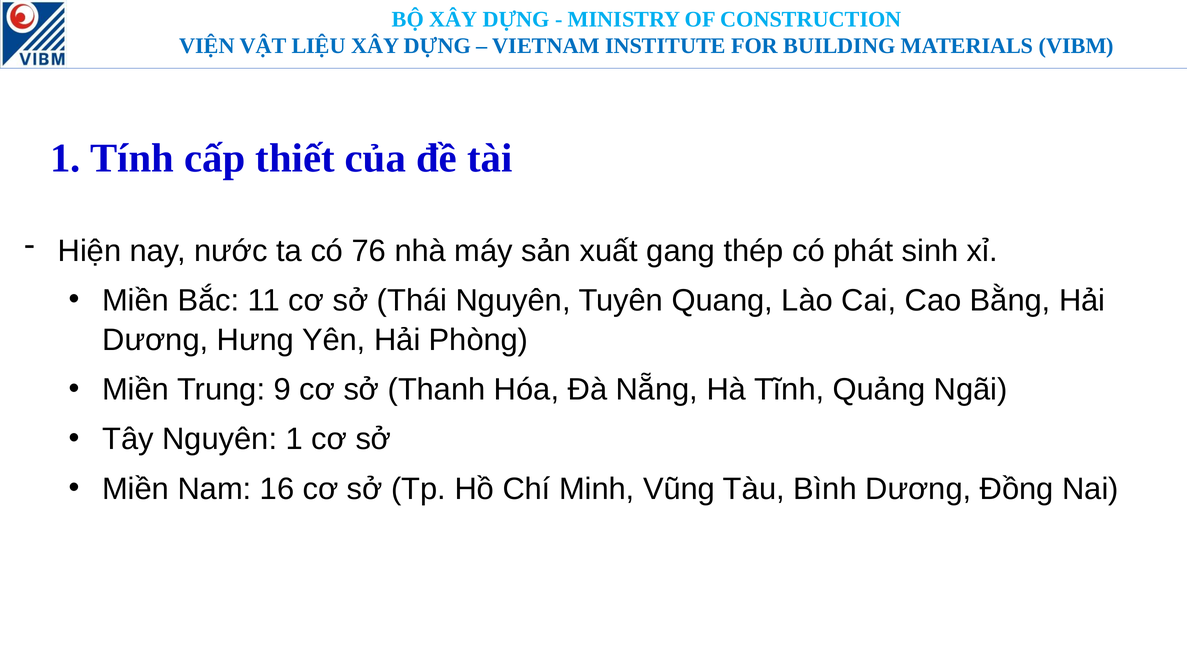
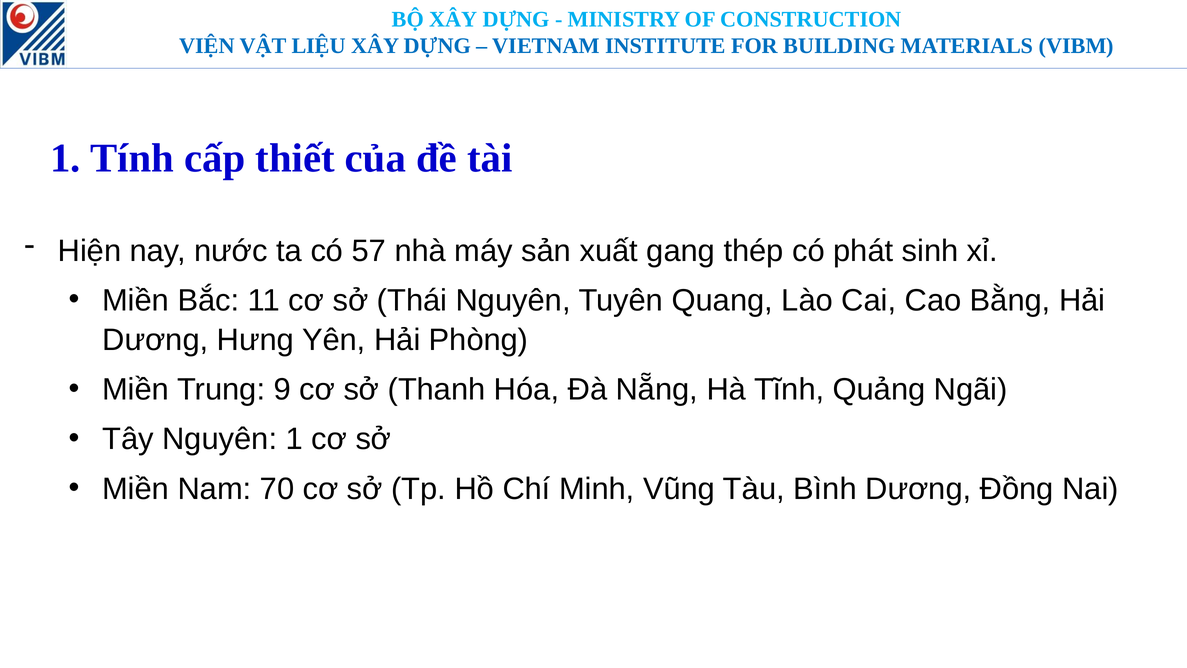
76: 76 -> 57
16: 16 -> 70
